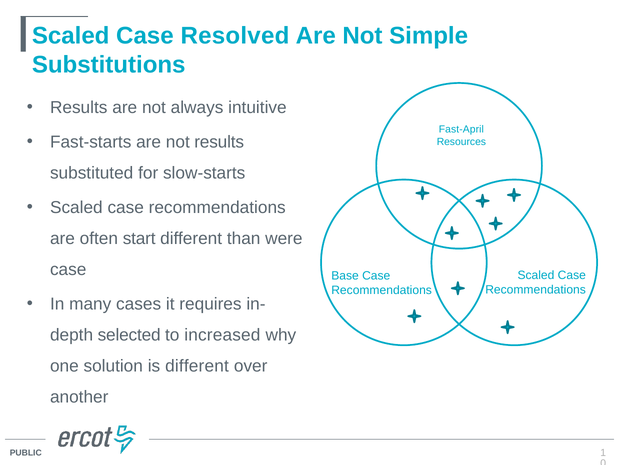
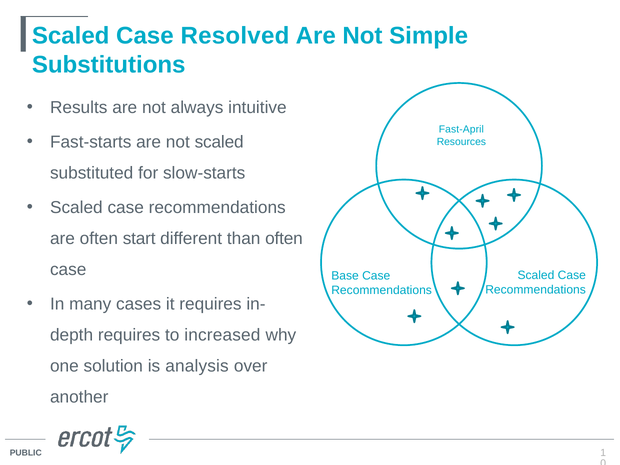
not results: results -> scaled
than were: were -> often
selected at (129, 335): selected -> requires
is different: different -> analysis
